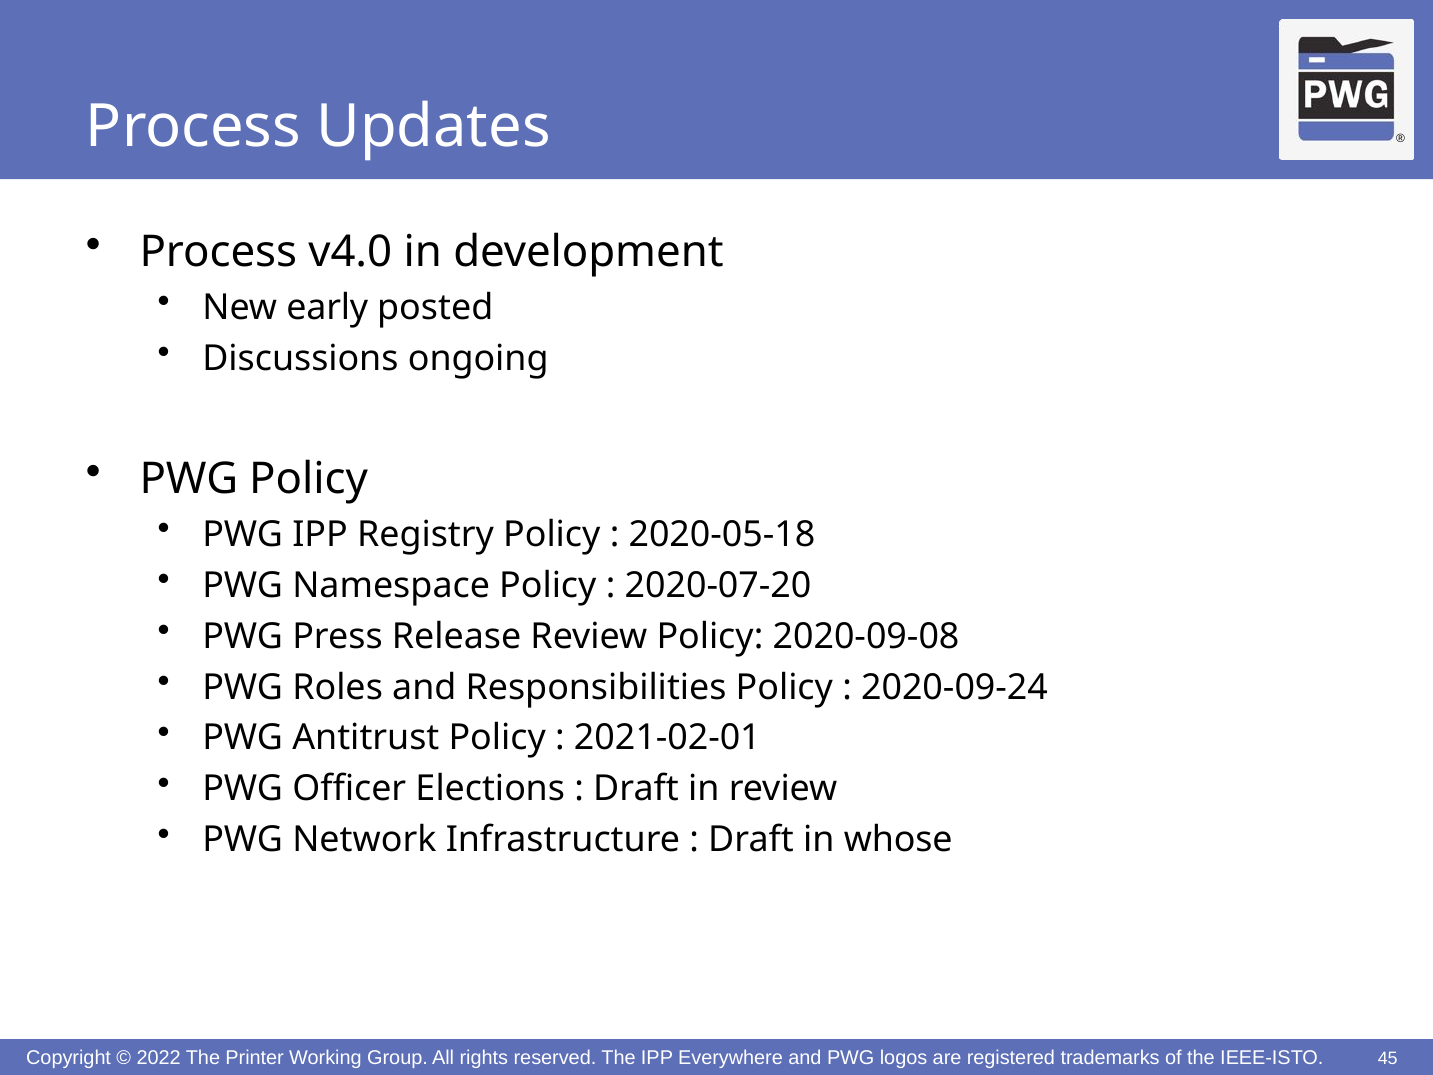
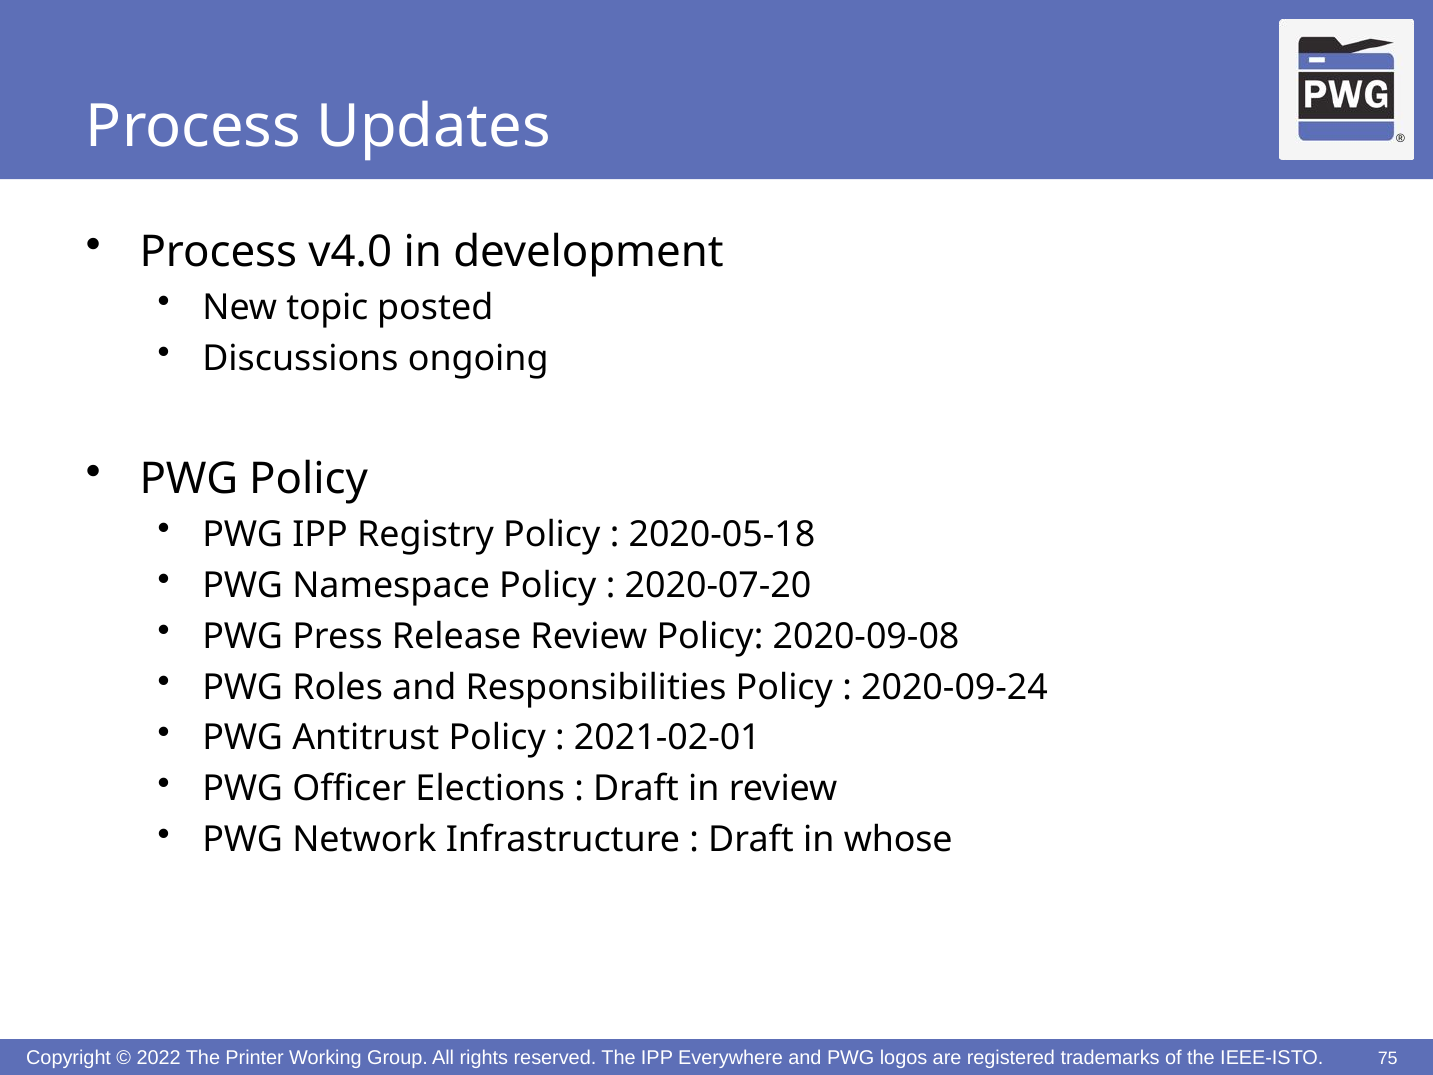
early: early -> topic
45: 45 -> 75
